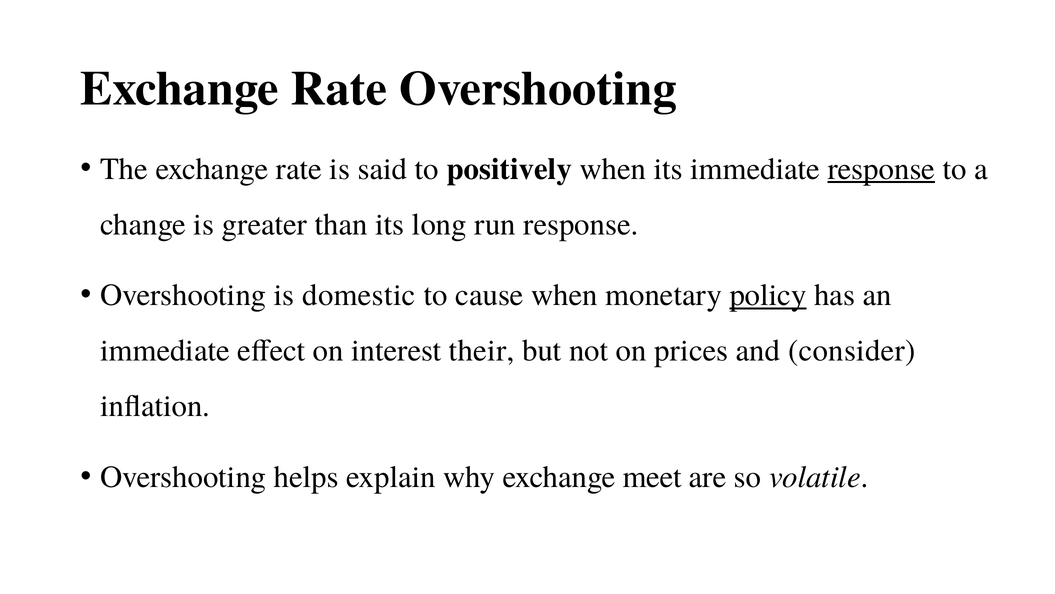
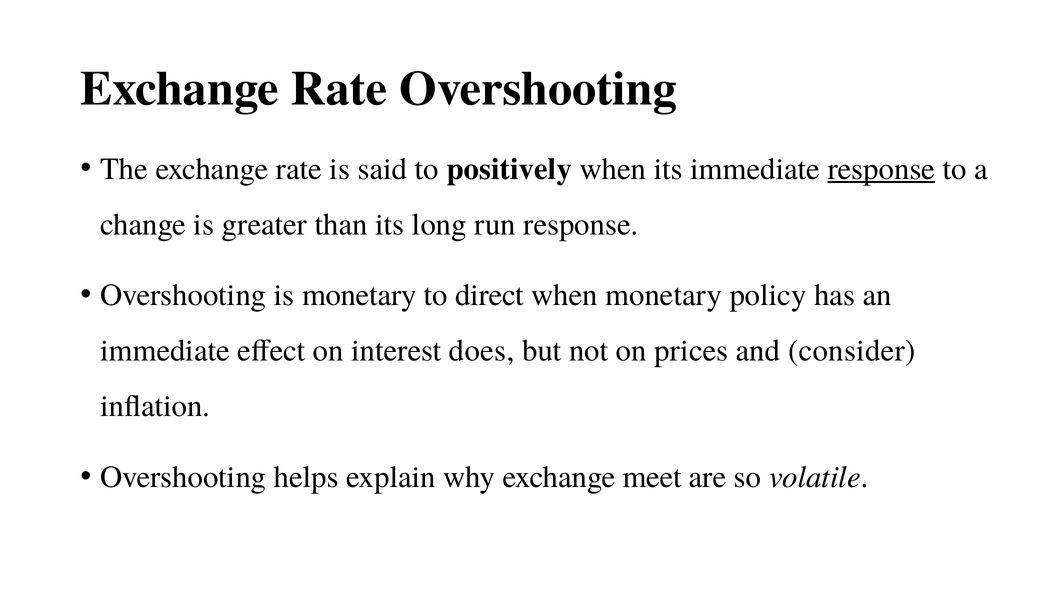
is domestic: domestic -> monetary
cause: cause -> direct
policy underline: present -> none
their: their -> does
